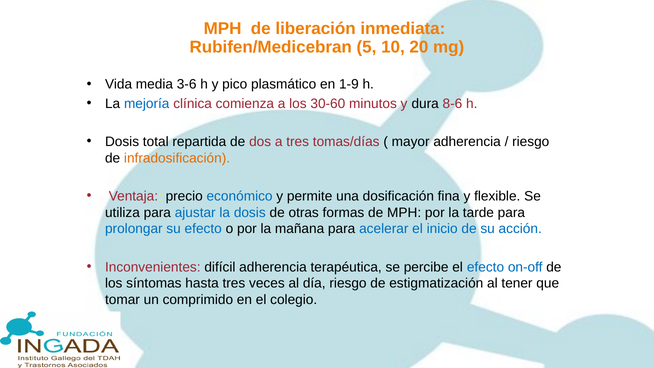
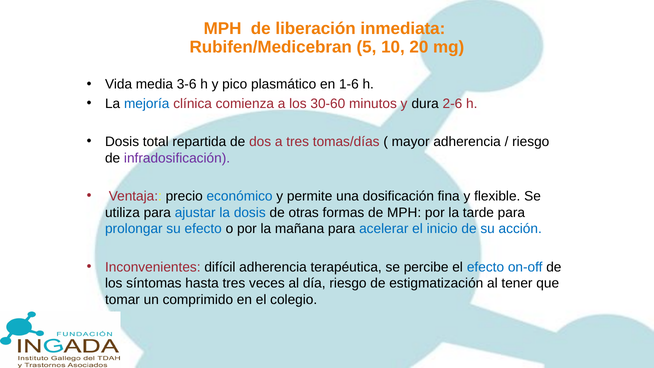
1-9: 1-9 -> 1-6
8-6: 8-6 -> 2-6
infradosificación colour: orange -> purple
